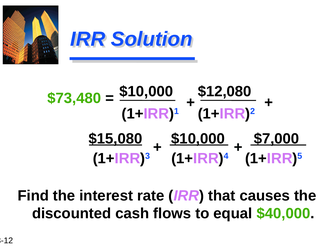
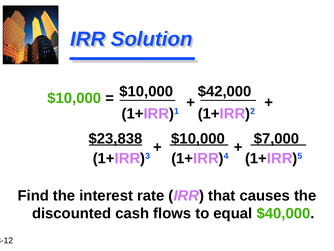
$12,080: $12,080 -> $42,000
$73,480 at (74, 98): $73,480 -> $10,000
$15,080: $15,080 -> $23,838
